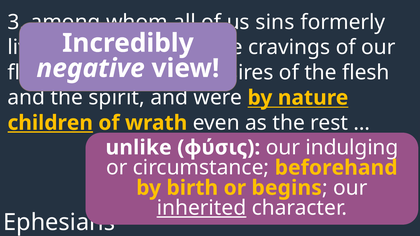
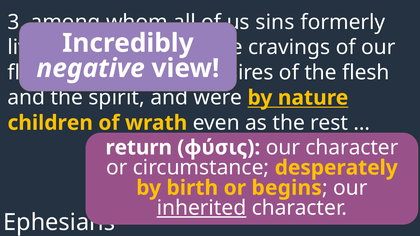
children underline: present -> none
unlike: unlike -> return
our indulging: indulging -> character
beforehand: beforehand -> desperately
